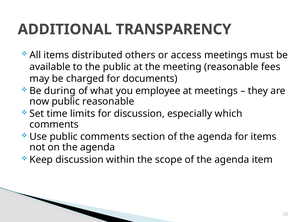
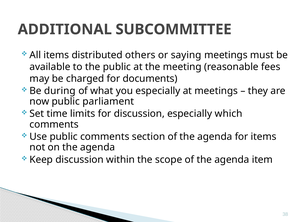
TRANSPARENCY: TRANSPARENCY -> SUBCOMMITTEE
access: access -> saying
you employee: employee -> especially
public reasonable: reasonable -> parliament
